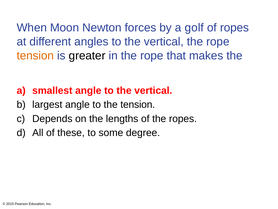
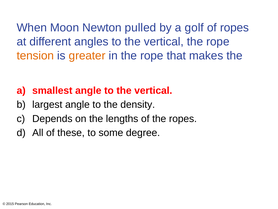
forces: forces -> pulled
greater colour: black -> orange
the tension: tension -> density
